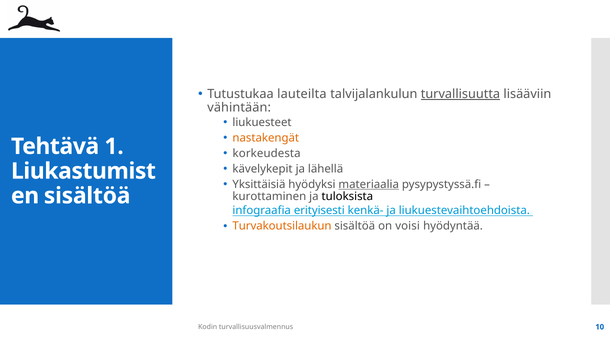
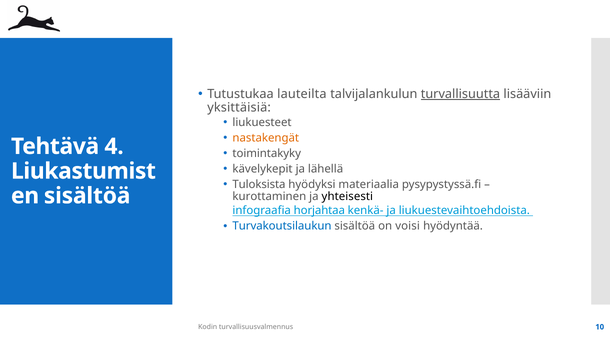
vähintään: vähintään -> yksittäisiä
1: 1 -> 4
korkeudesta: korkeudesta -> toimintakyky
Yksittäisiä: Yksittäisiä -> Tuloksista
materiaalia underline: present -> none
tuloksista: tuloksista -> yhteisesti
erityisesti: erityisesti -> horjahtaa
Turvakoutsilaukun colour: orange -> blue
